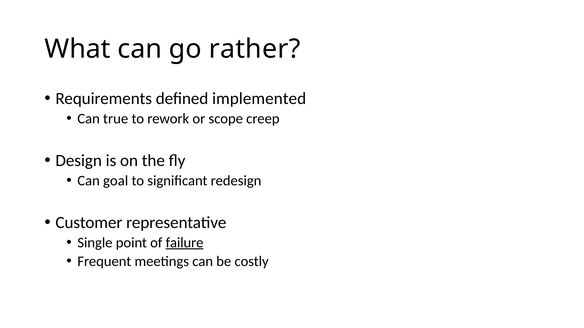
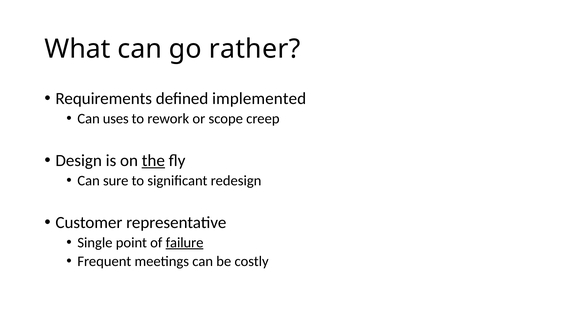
true: true -> uses
the underline: none -> present
goal: goal -> sure
